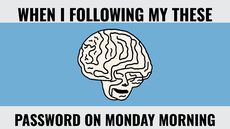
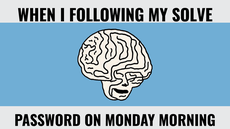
THESE: THESE -> SOLVE
